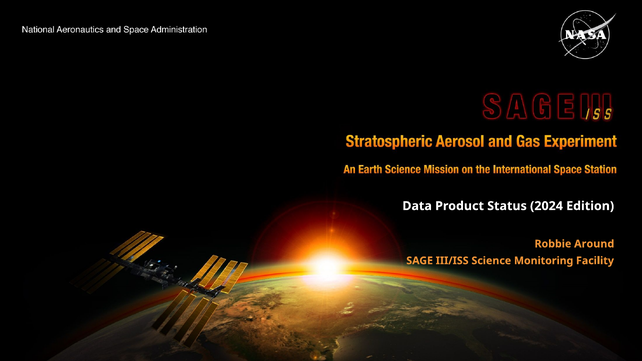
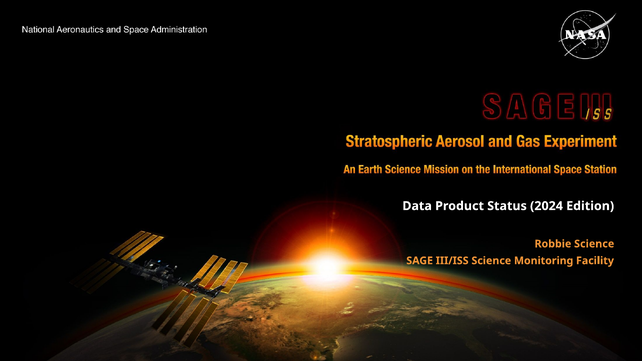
Robbie Around: Around -> Science
